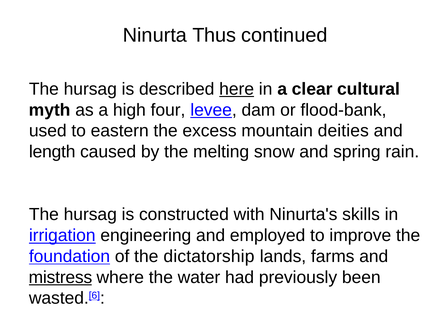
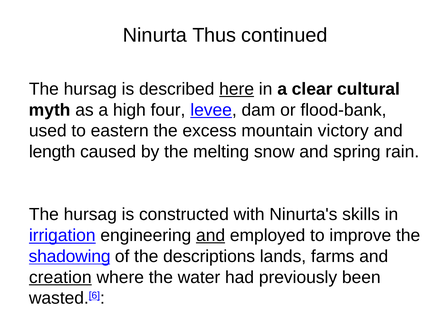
deities: deities -> victory
and at (211, 235) underline: none -> present
foundation: foundation -> shadowing
dictatorship: dictatorship -> descriptions
mistress: mistress -> creation
